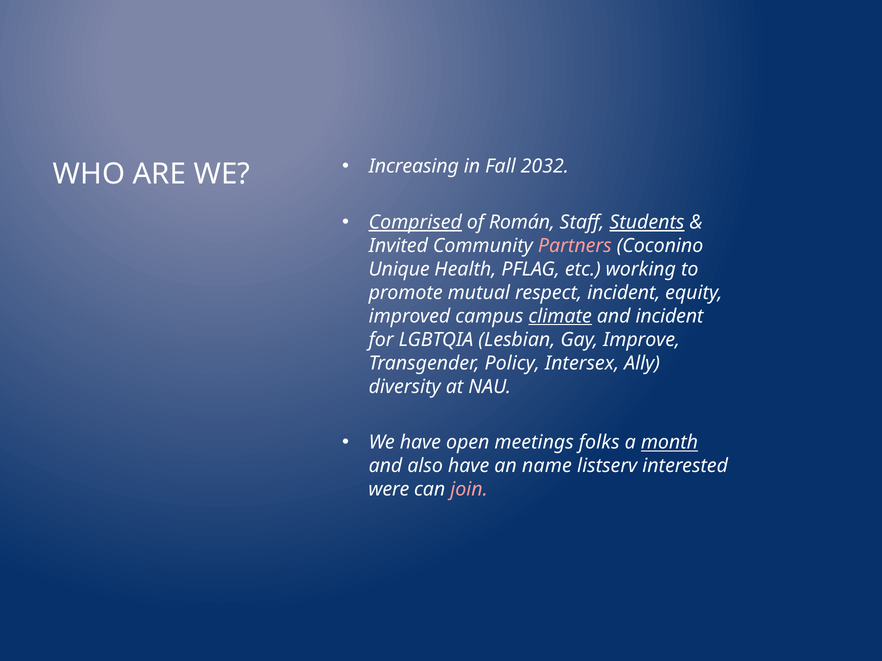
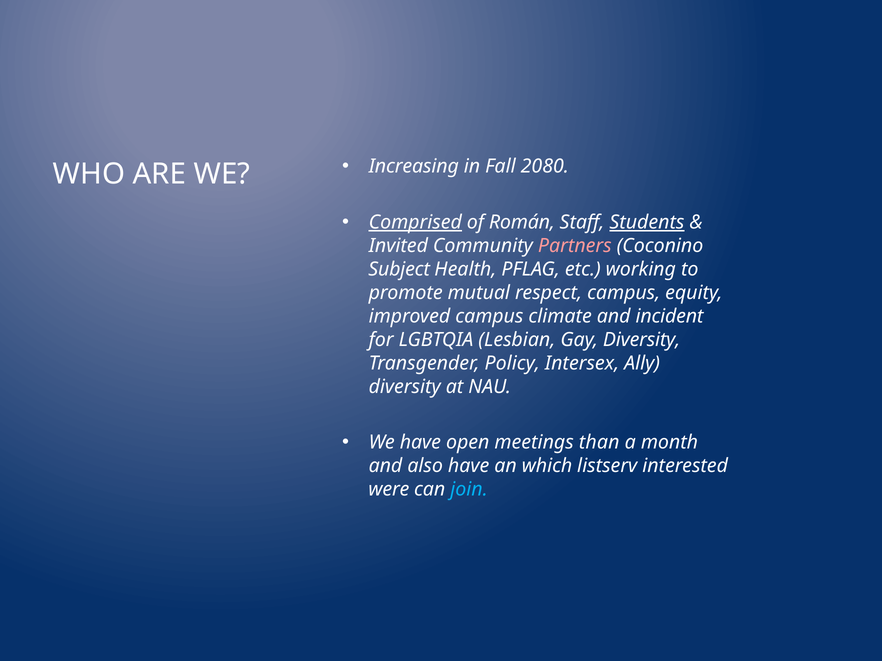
2032: 2032 -> 2080
Unique: Unique -> Subject
respect incident: incident -> campus
climate underline: present -> none
Gay Improve: Improve -> Diversity
folks: folks -> than
month underline: present -> none
name: name -> which
join colour: pink -> light blue
